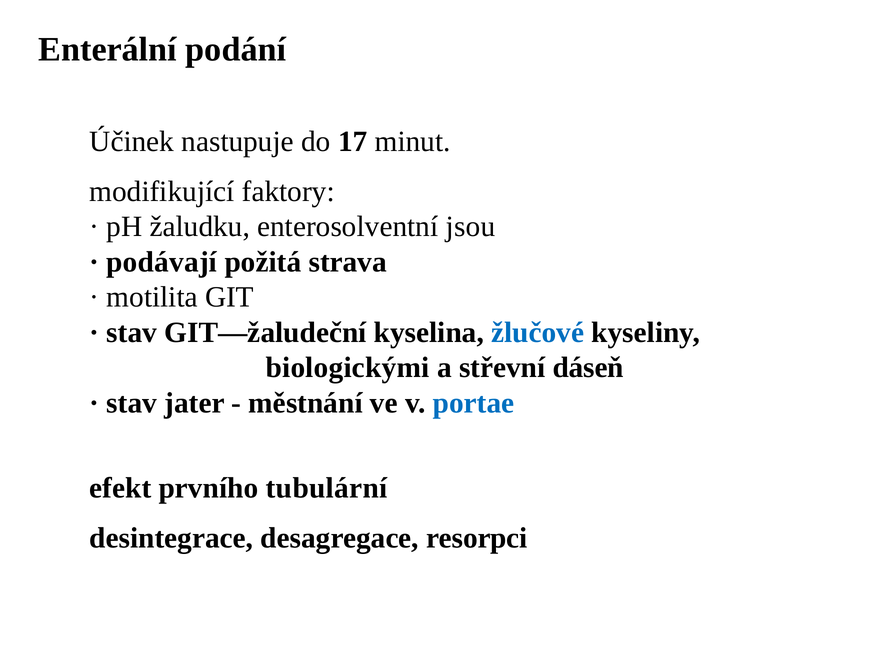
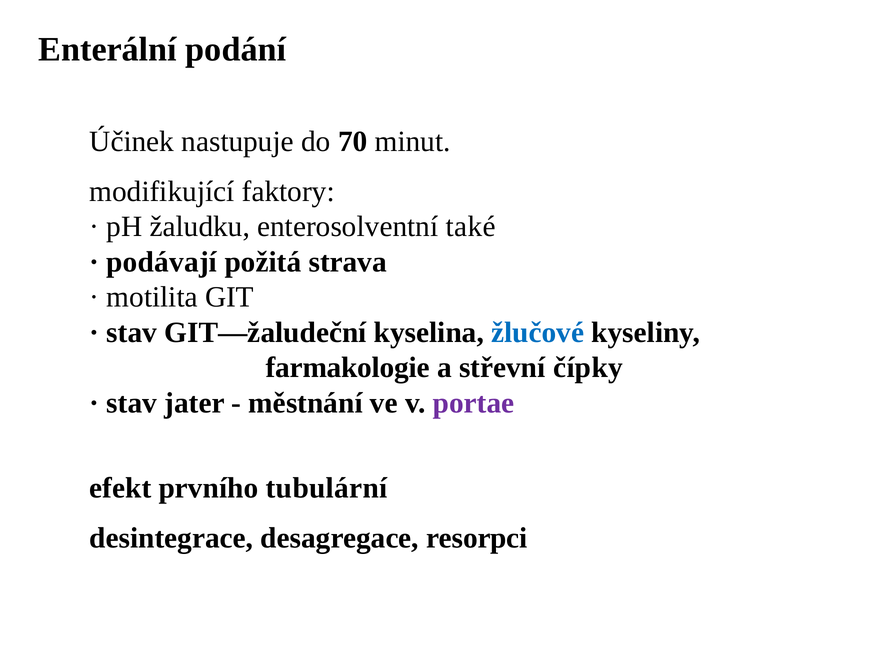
17: 17 -> 70
jsou: jsou -> také
biologickými: biologickými -> farmakologie
dáseň: dáseň -> čípky
portae colour: blue -> purple
